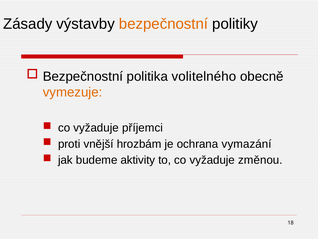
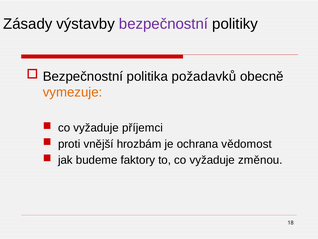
bezpečnostní at (163, 24) colour: orange -> purple
volitelného: volitelného -> požadavků
vymazání: vymazání -> vědomost
aktivity: aktivity -> faktory
